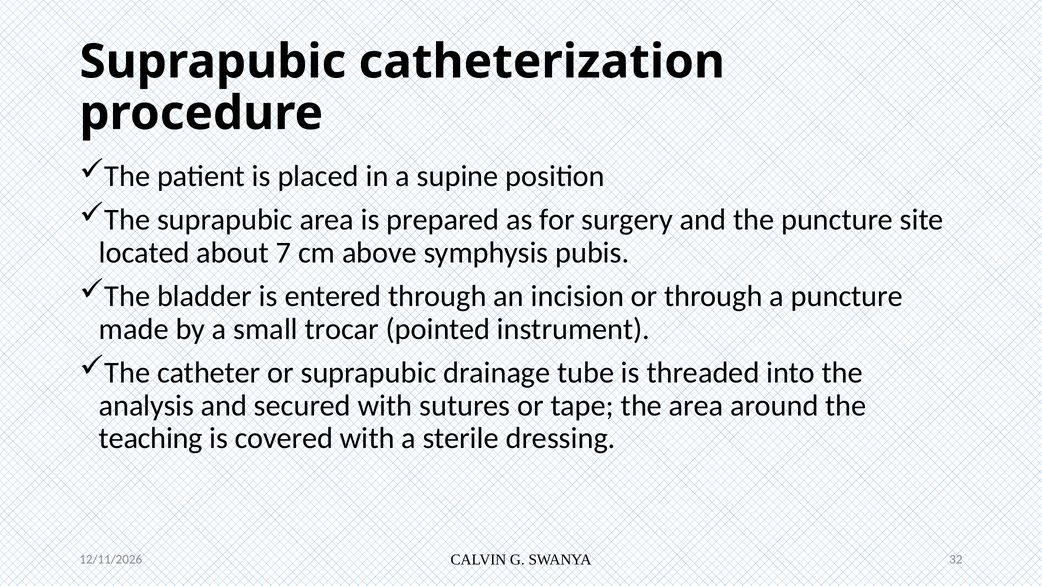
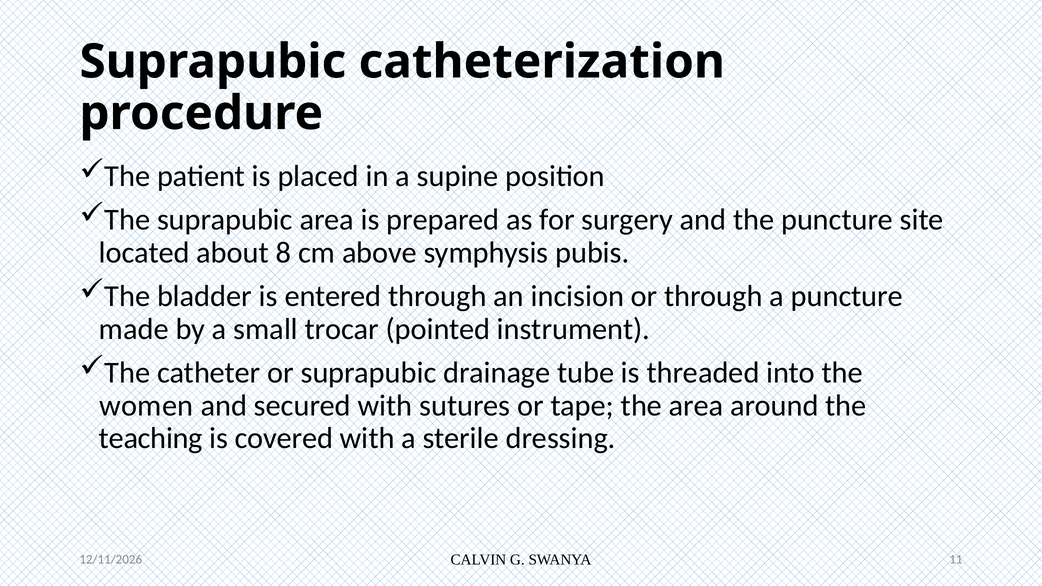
7: 7 -> 8
analysis: analysis -> women
32: 32 -> 11
